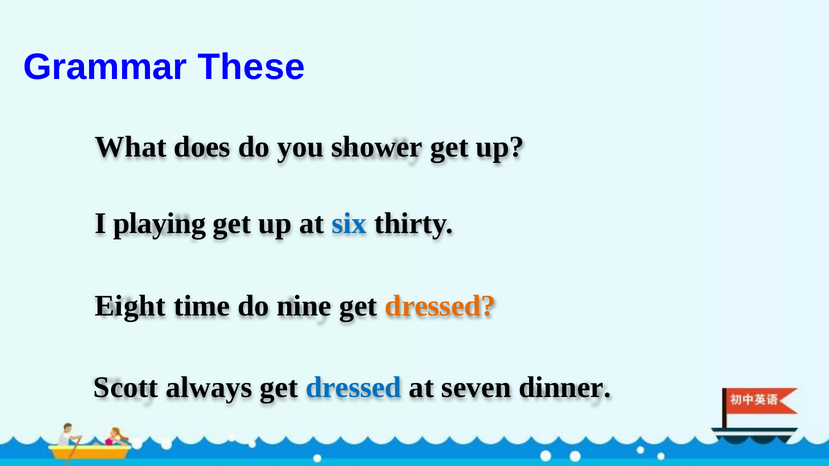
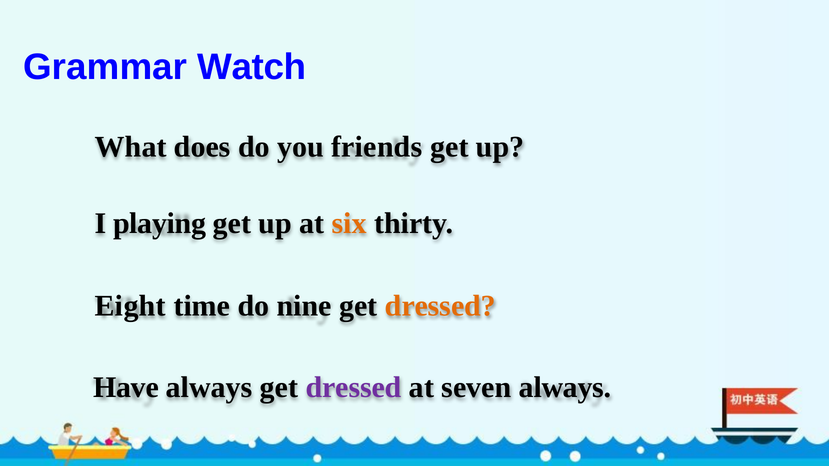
These: These -> Watch
shower: shower -> friends
six colour: blue -> orange
Scott: Scott -> Have
dressed at (354, 388) colour: blue -> purple
seven dinner: dinner -> always
